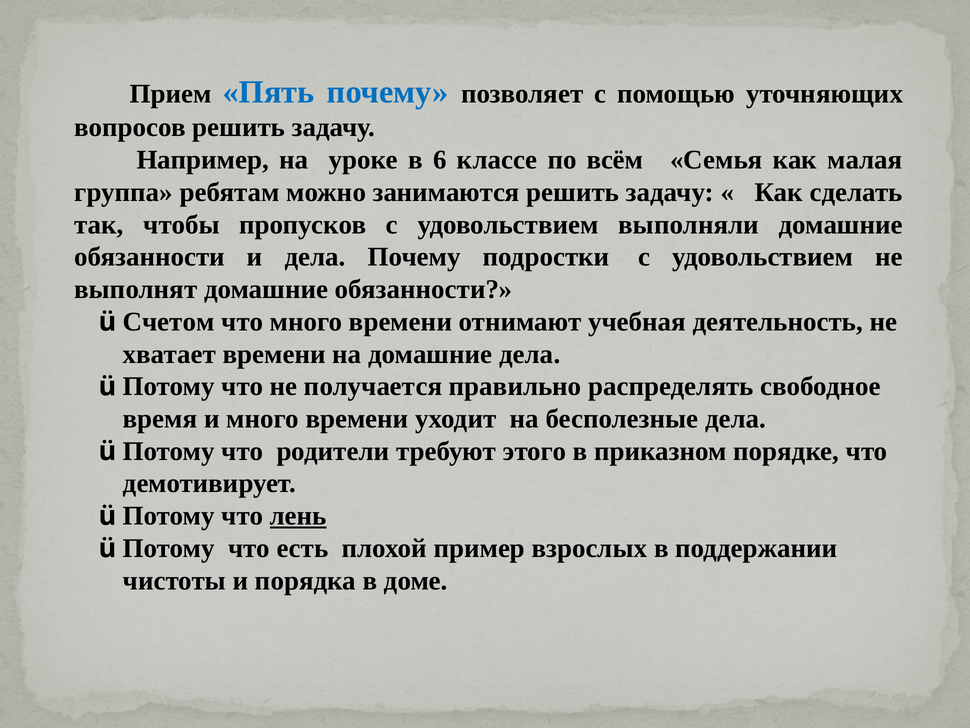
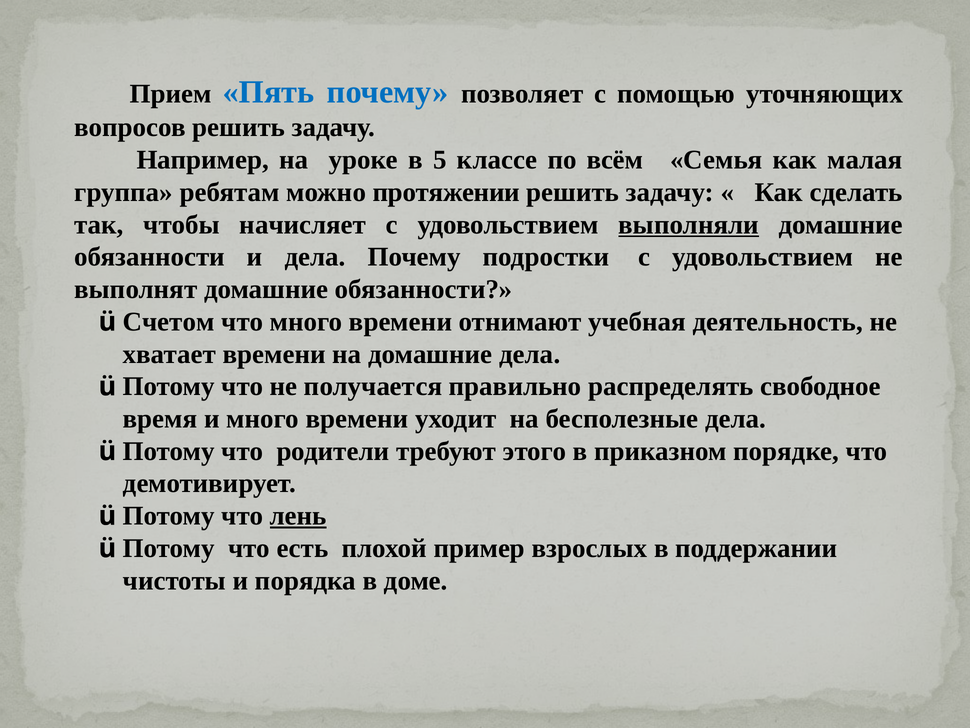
6: 6 -> 5
занимаются: занимаются -> протяжении
пропусков: пропусков -> начисляет
выполняли underline: none -> present
